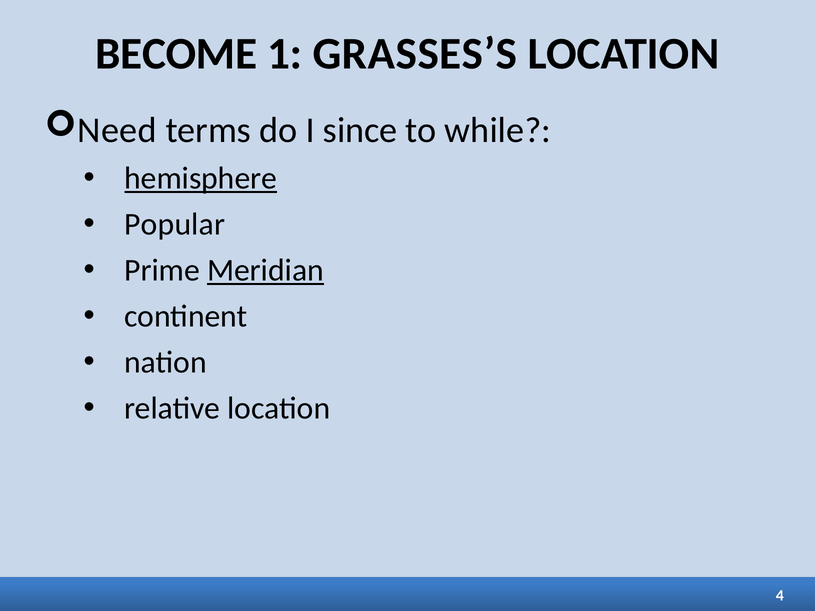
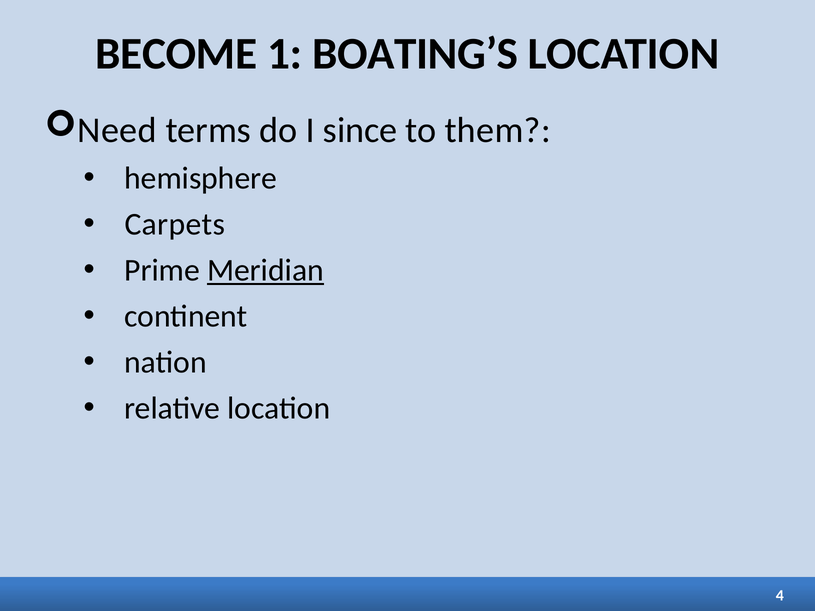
GRASSES’S: GRASSES’S -> BOATING’S
while: while -> them
hemisphere underline: present -> none
Popular: Popular -> Carpets
